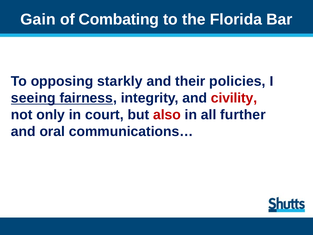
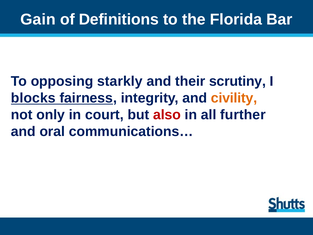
Combating: Combating -> Definitions
policies: policies -> scrutiny
seeing: seeing -> blocks
civility colour: red -> orange
